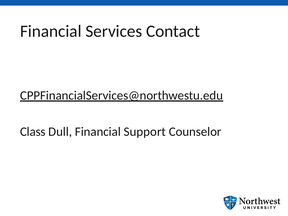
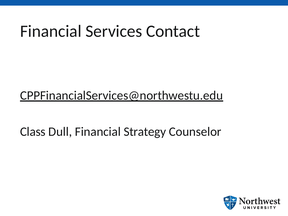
Support: Support -> Strategy
